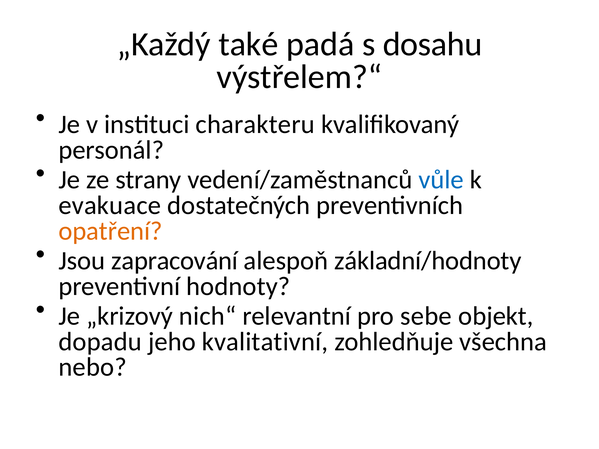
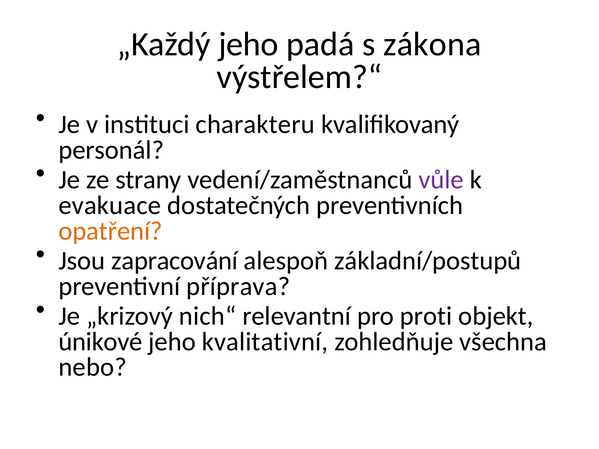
„Každý také: také -> jeho
dosahu: dosahu -> zákona
vůle colour: blue -> purple
základní/hodnoty: základní/hodnoty -> základní/postupů
hodnoty: hodnoty -> příprava
sebe: sebe -> proti
dopadu: dopadu -> únikové
